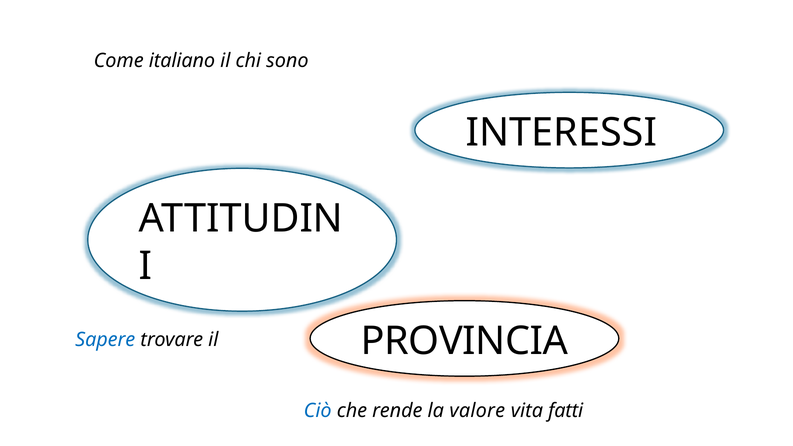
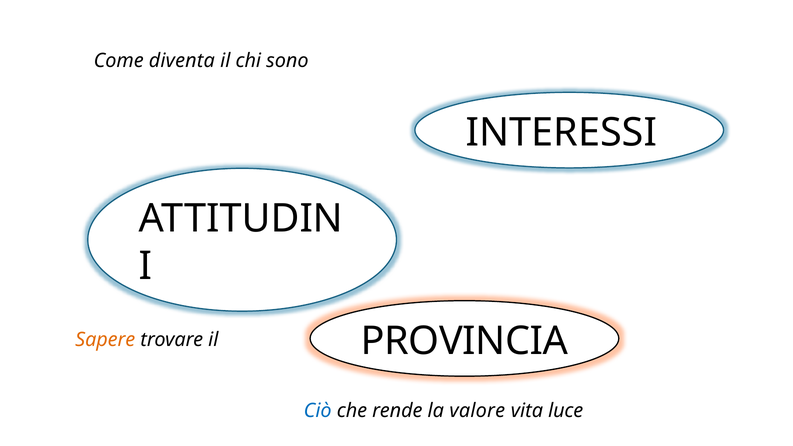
italiano: italiano -> diventa
Sapere colour: blue -> orange
fatti: fatti -> luce
